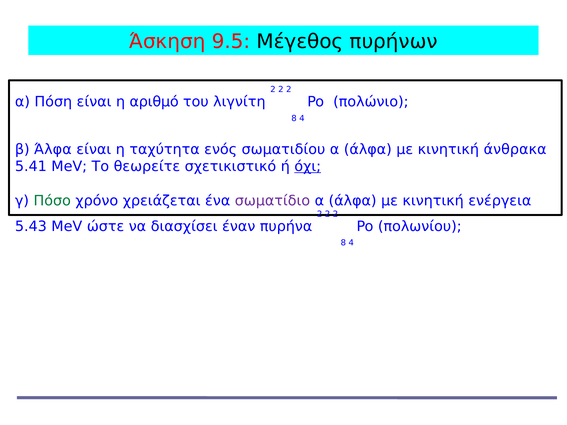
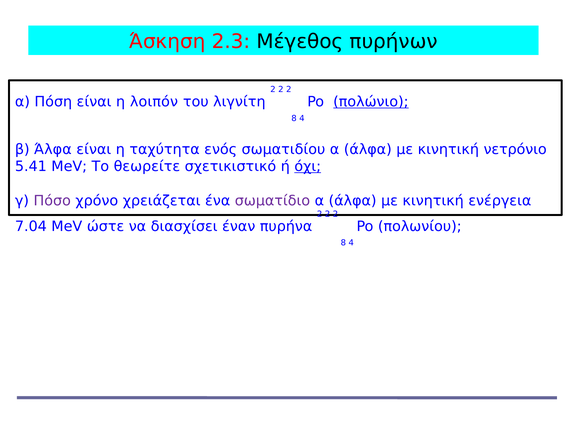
9.5: 9.5 -> 2.3
αριθμό: αριθμό -> λοιπόν
πολώνιο underline: none -> present
άνθρακα: άνθρακα -> νετρόνιο
Πόσο colour: green -> purple
5.43: 5.43 -> 7.04
